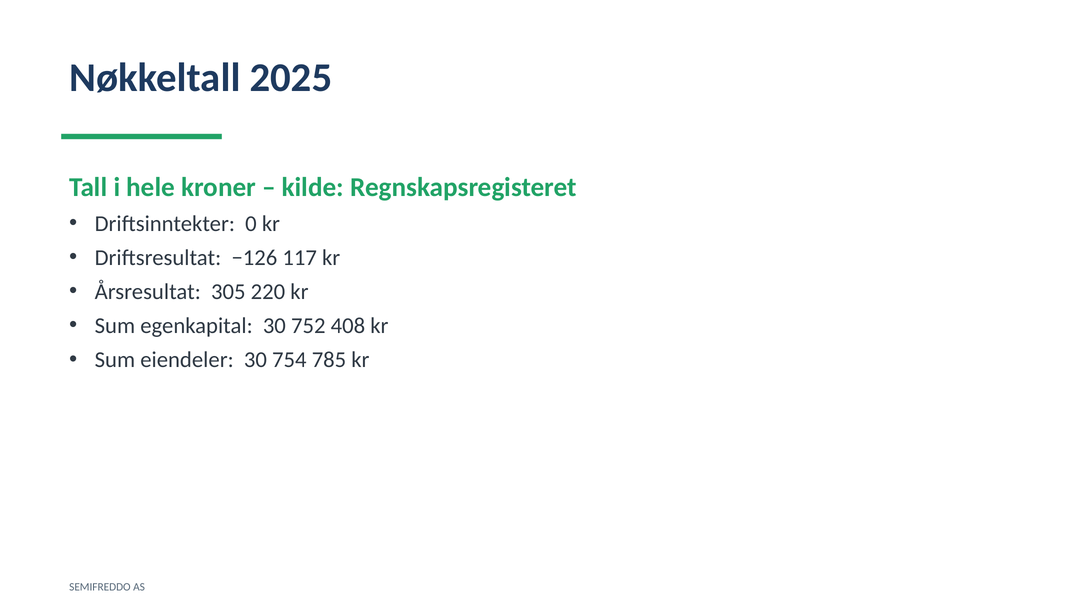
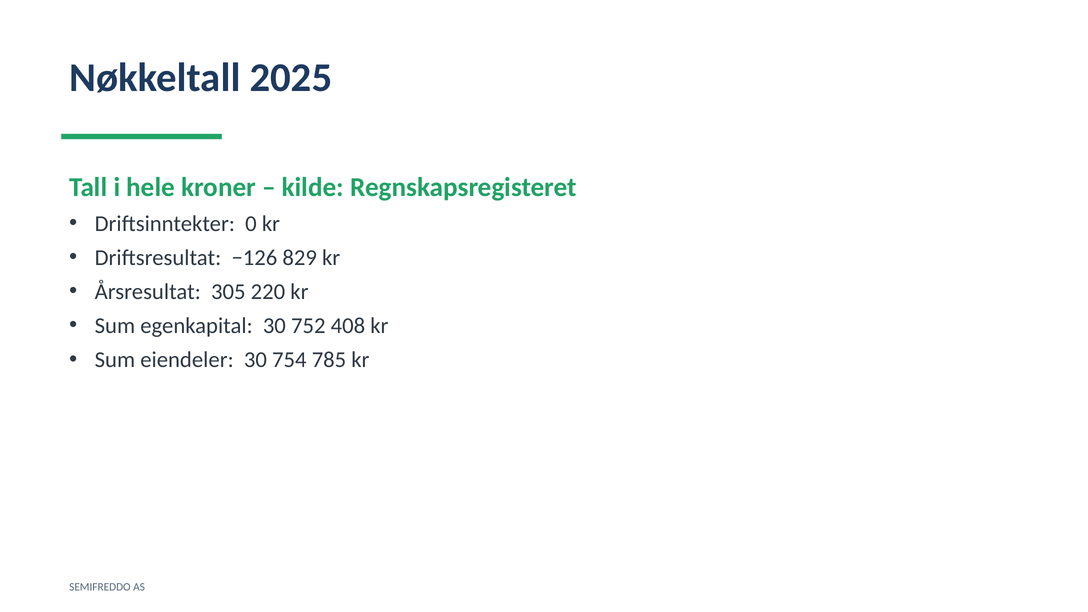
117: 117 -> 829
